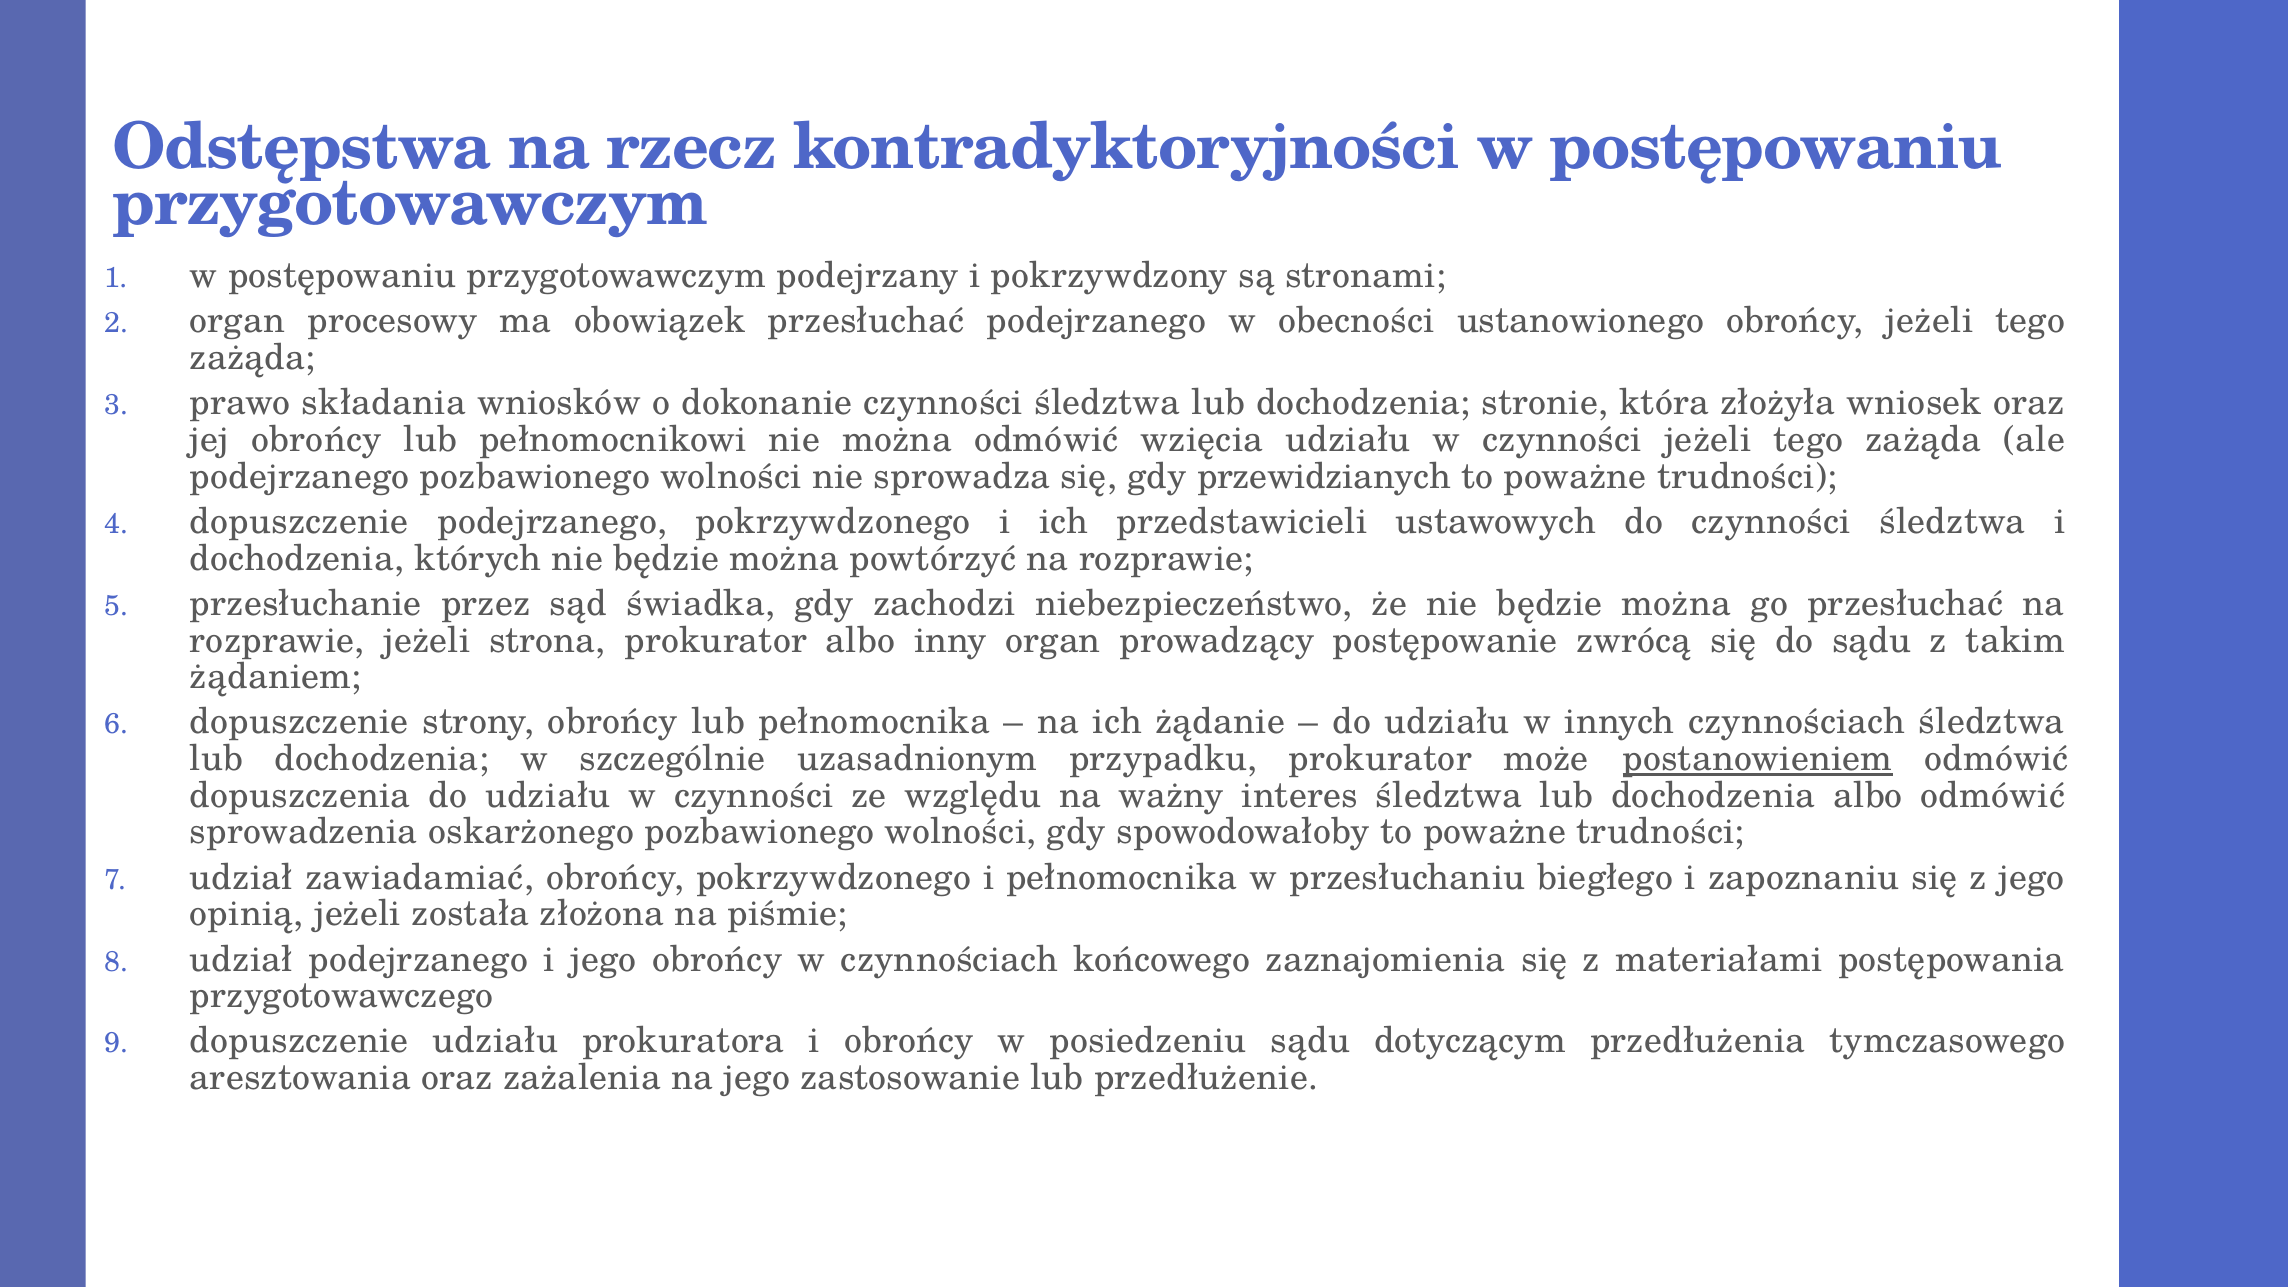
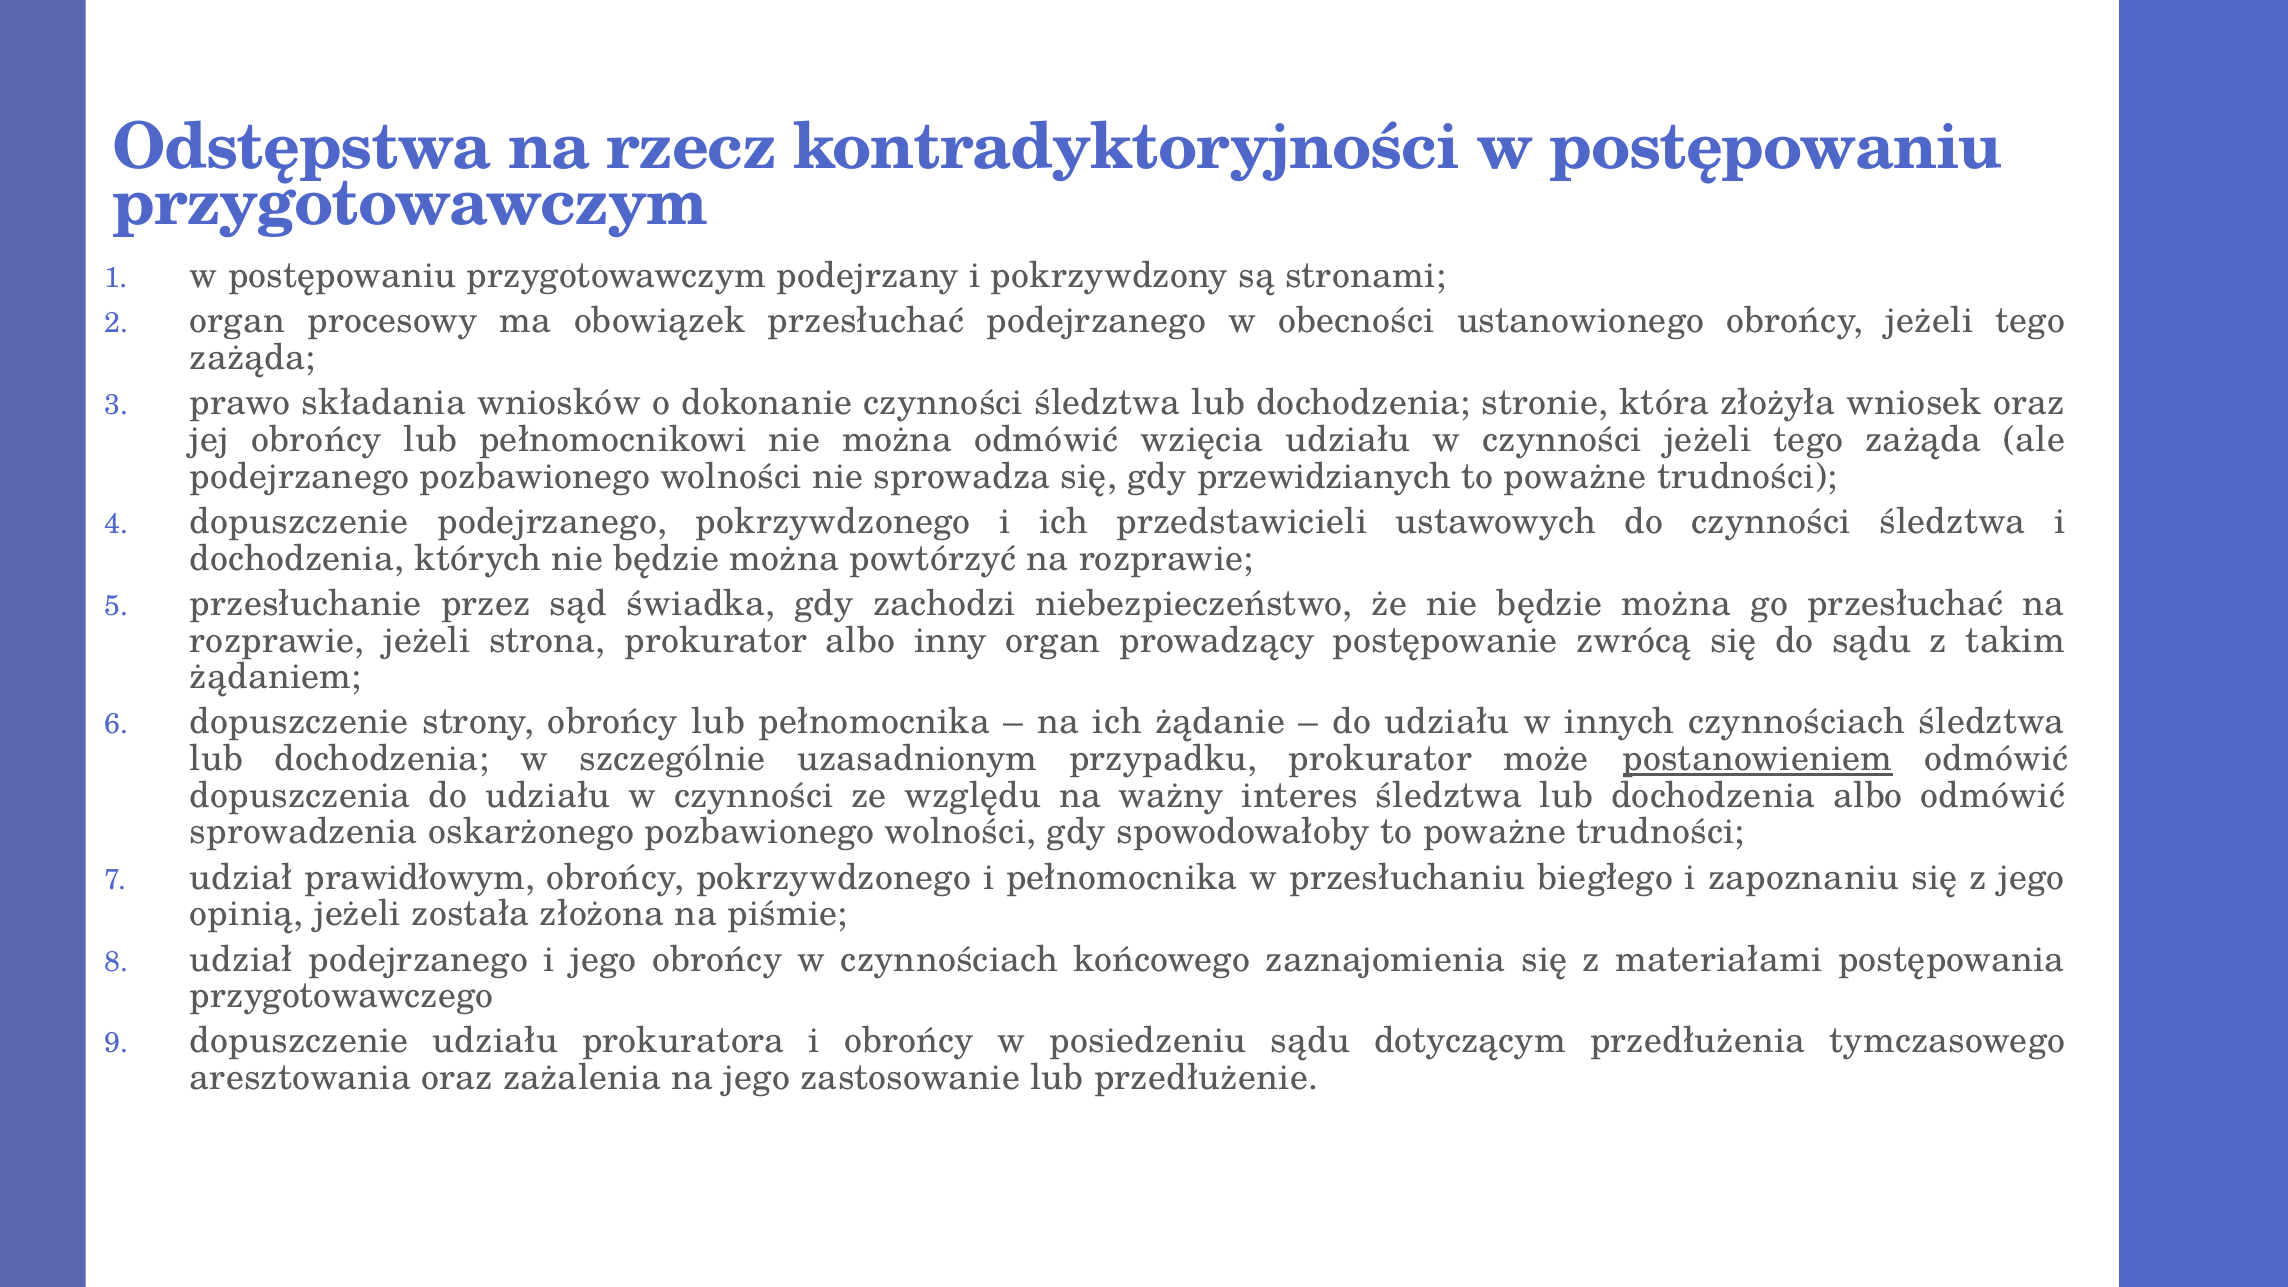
zawiadamiać: zawiadamiać -> prawidłowym
